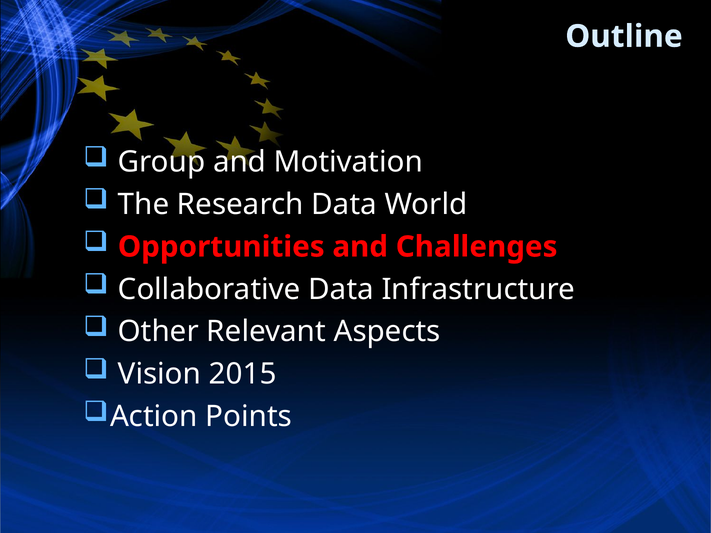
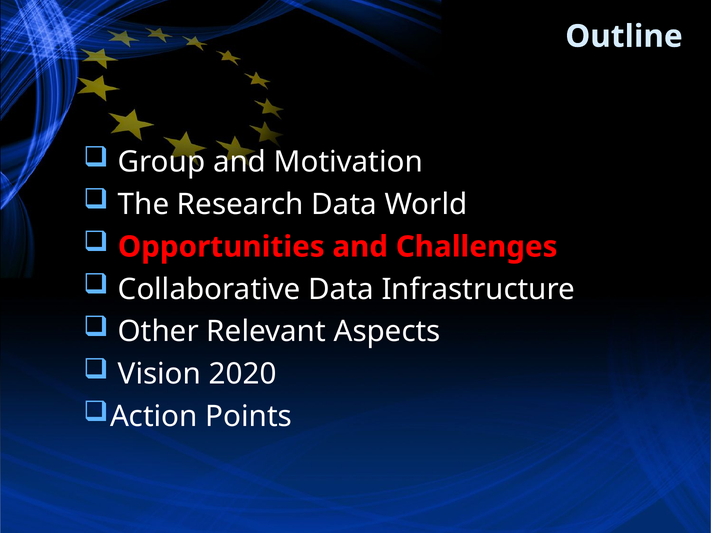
2015: 2015 -> 2020
